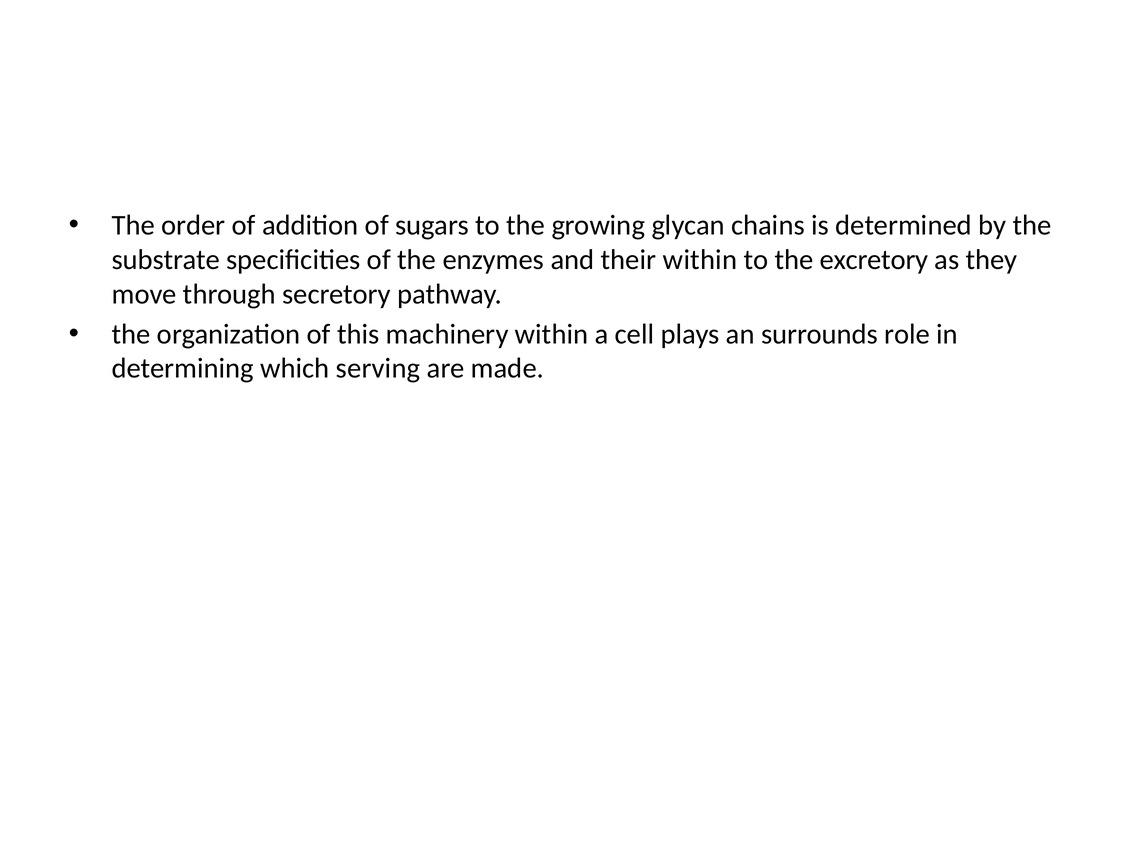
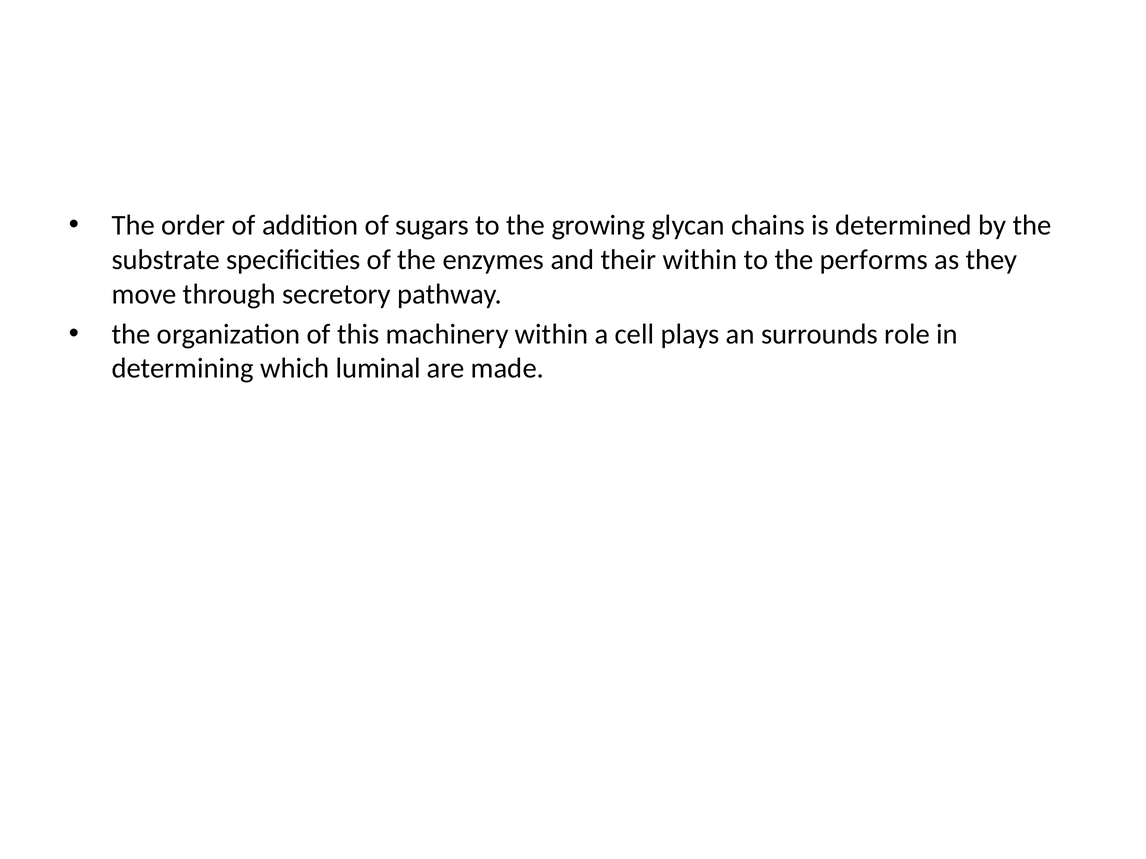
excretory: excretory -> performs
serving: serving -> luminal
